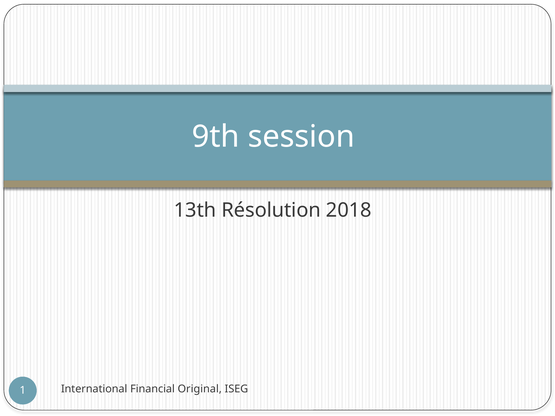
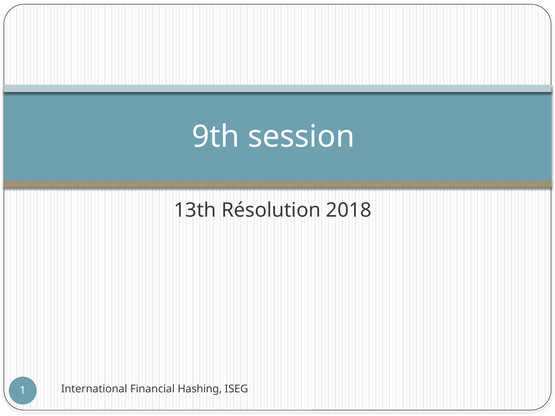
Original: Original -> Hashing
